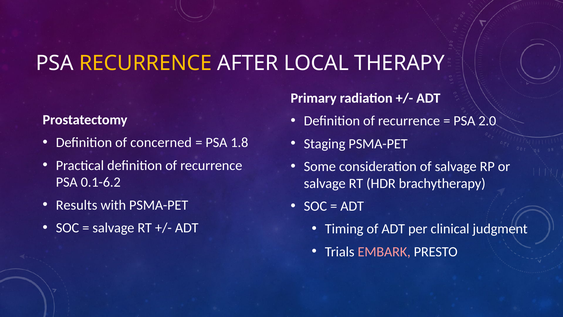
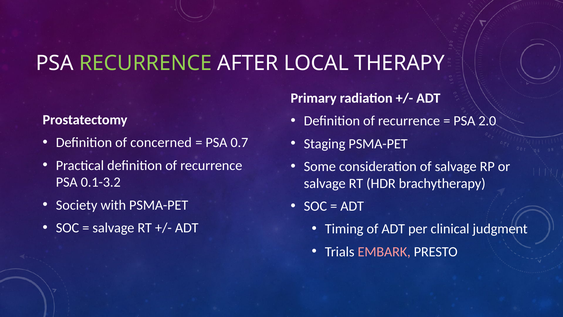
RECURRENCE at (145, 63) colour: yellow -> light green
1.8: 1.8 -> 0.7
0.1-6.2: 0.1-6.2 -> 0.1-3.2
Results: Results -> Society
